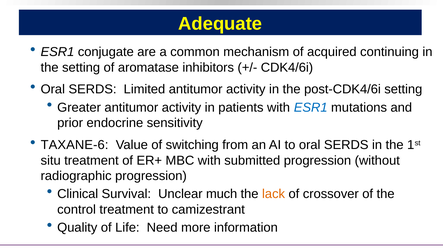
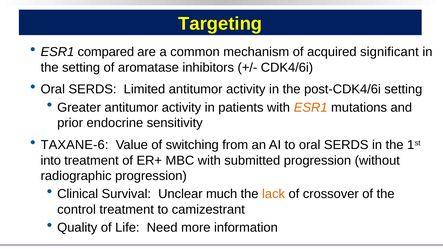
Adequate: Adequate -> Targeting
conjugate: conjugate -> compared
continuing: continuing -> significant
ESR1 at (311, 108) colour: blue -> orange
situ: situ -> into
